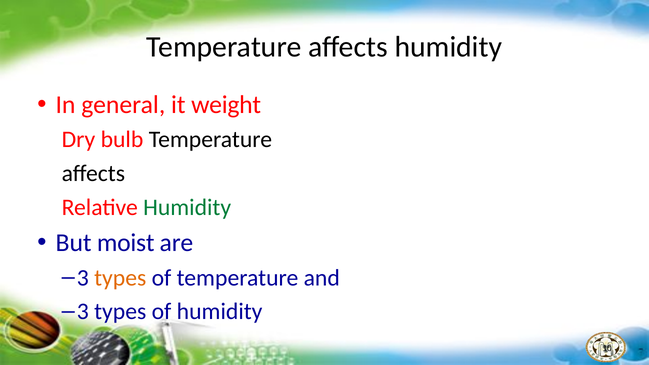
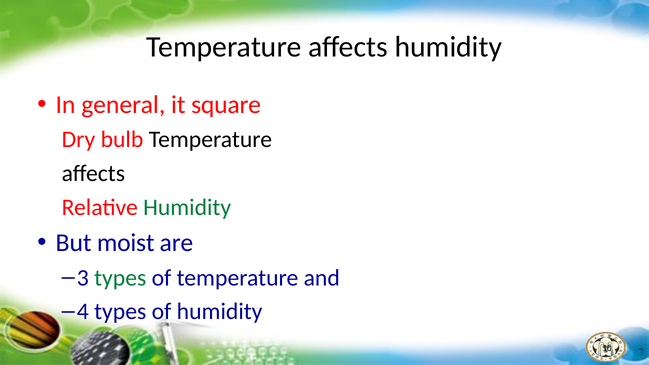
weight: weight -> square
types at (120, 278) colour: orange -> green
3 at (83, 312): 3 -> 4
